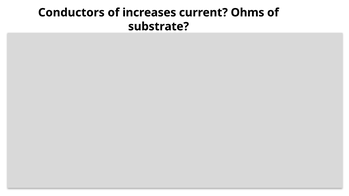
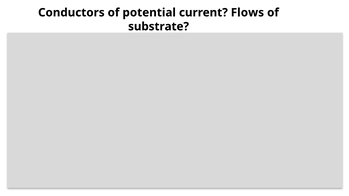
increases: increases -> potential
Ohms: Ohms -> Flows
